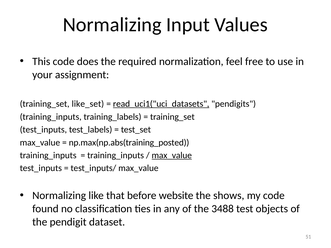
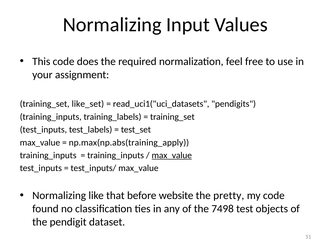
read_uci1("uci_datasets underline: present -> none
np.max(np.abs(training_posted: np.max(np.abs(training_posted -> np.max(np.abs(training_apply
shows: shows -> pretty
3488: 3488 -> 7498
